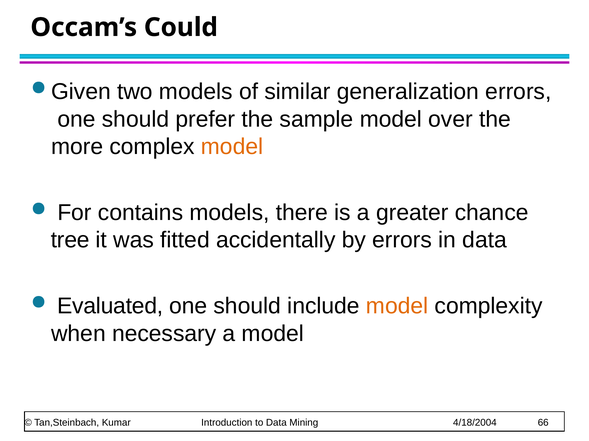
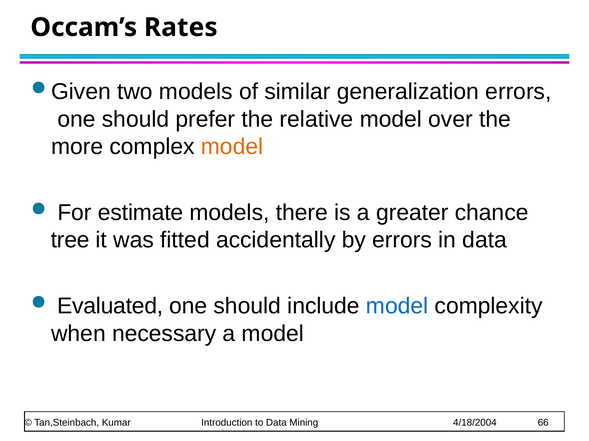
Could: Could -> Rates
sample: sample -> relative
contains: contains -> estimate
model at (397, 307) colour: orange -> blue
